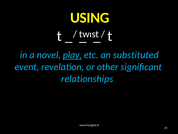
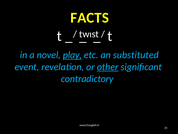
USING: USING -> FACTS
other underline: none -> present
relationships: relationships -> contradictory
